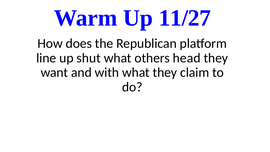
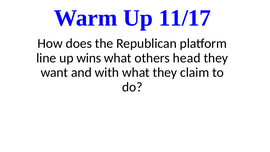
11/27: 11/27 -> 11/17
shut: shut -> wins
